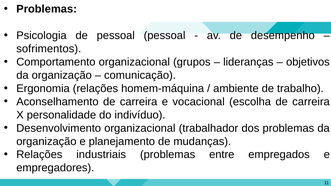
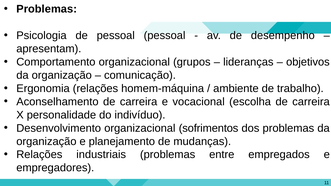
sofrimentos: sofrimentos -> apresentam
trabalhador: trabalhador -> sofrimentos
